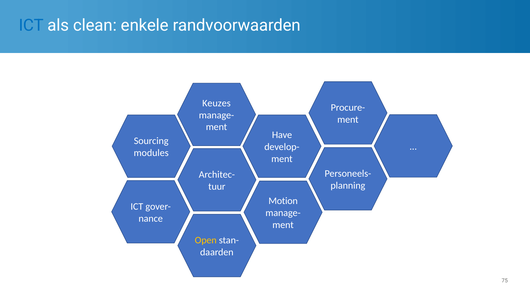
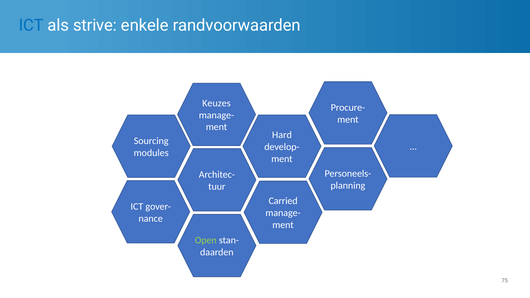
clean: clean -> strive
Have: Have -> Hard
Motion: Motion -> Carried
Open colour: yellow -> light green
